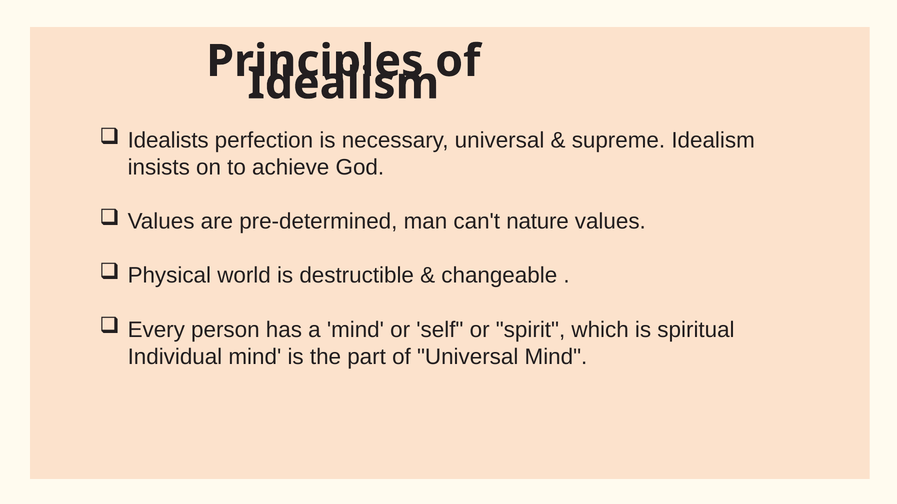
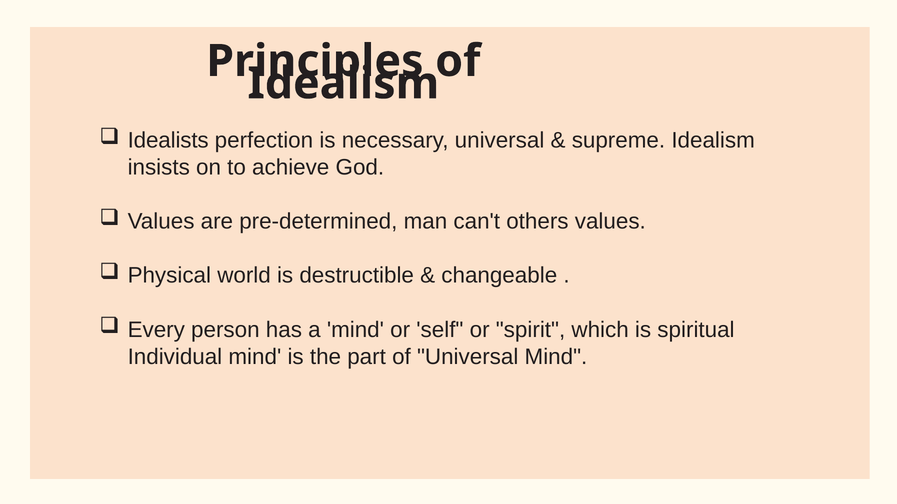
nature: nature -> others
